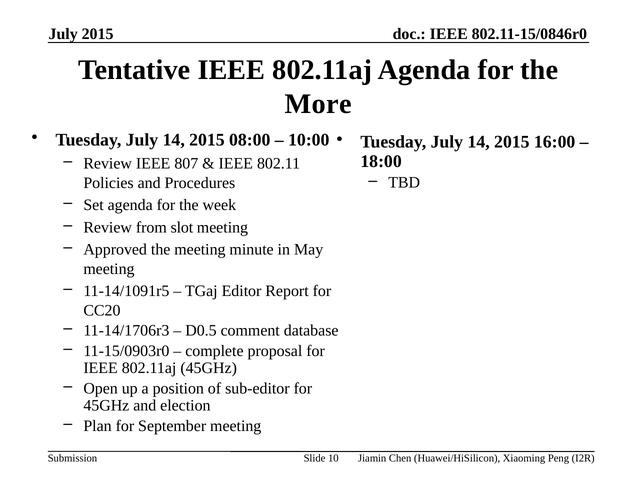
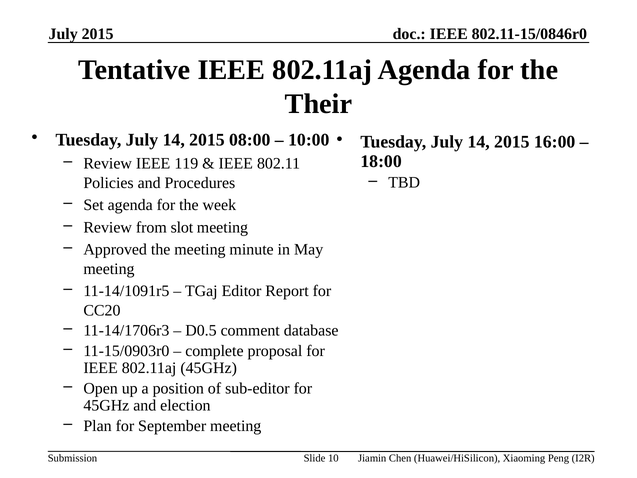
More: More -> Their
807: 807 -> 119
